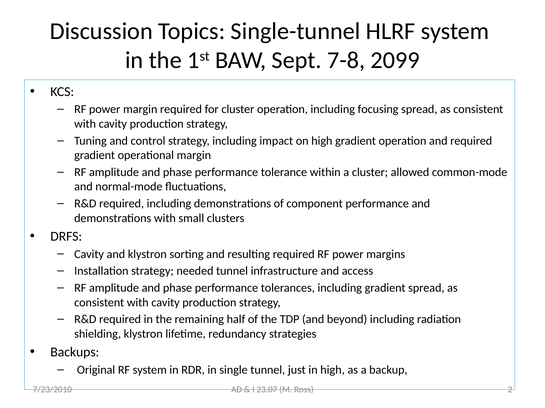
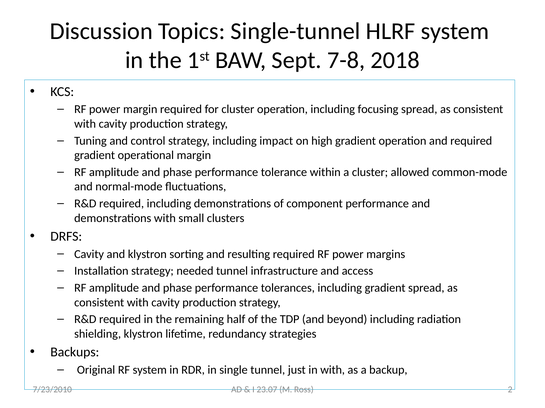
2099: 2099 -> 2018
in high: high -> with
